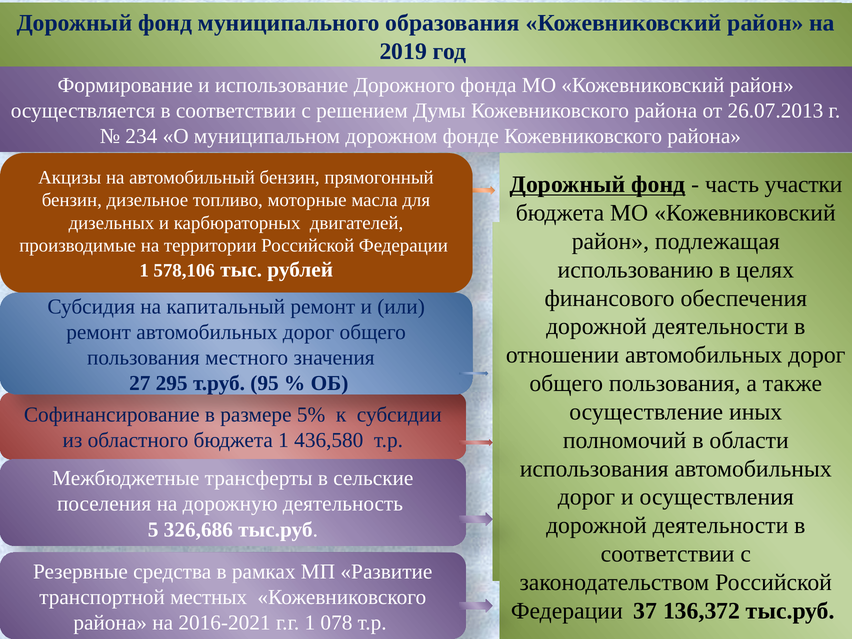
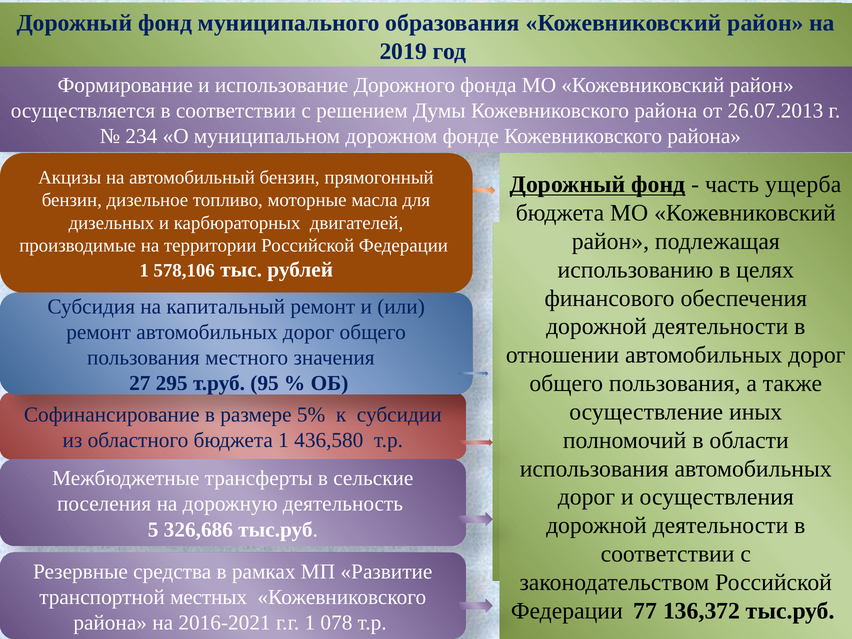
участки: участки -> ущерба
37: 37 -> 77
